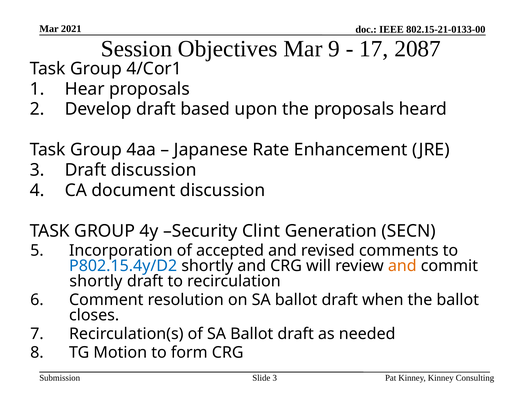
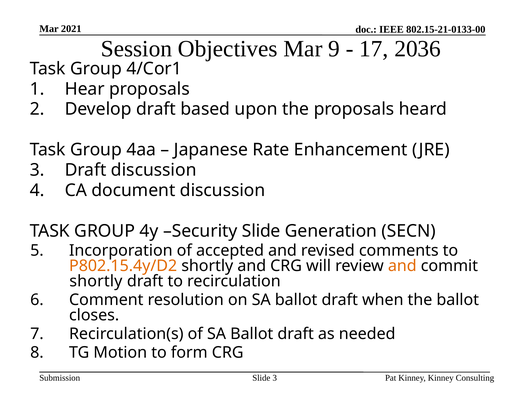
2087: 2087 -> 2036
Security Clint: Clint -> Slide
P802.15.4y/D2 colour: blue -> orange
